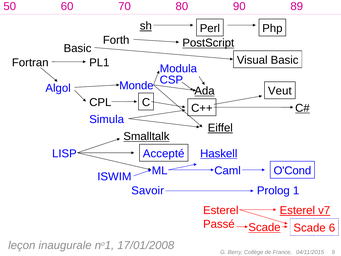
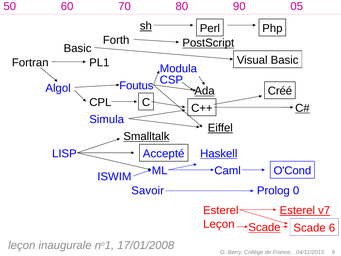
89: 89 -> 05
Monde: Monde -> Foutus
Veut: Veut -> Créé
1: 1 -> 0
Passé at (219, 224): Passé -> Leçon
